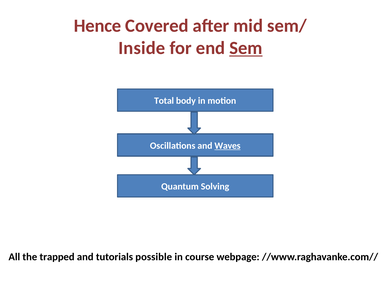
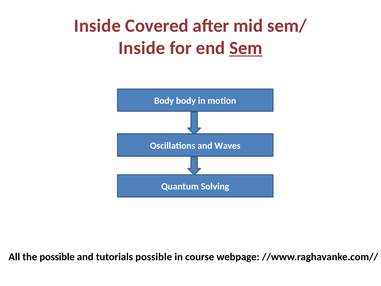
Hence at (98, 26): Hence -> Inside
Total at (164, 101): Total -> Body
Waves underline: present -> none
the trapped: trapped -> possible
